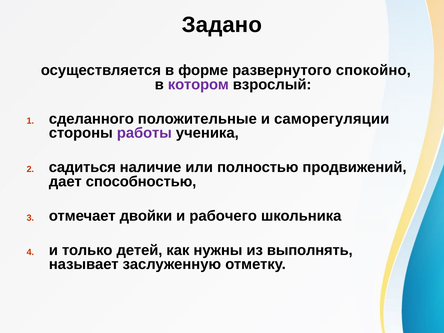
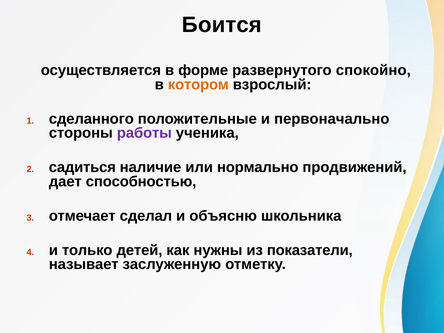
Задано: Задано -> Боится
котором colour: purple -> orange
саморегуляции: саморегуляции -> первоначально
полностью: полностью -> нормально
двойки: двойки -> сделал
рабочего: рабочего -> объясню
выполнять: выполнять -> показатели
